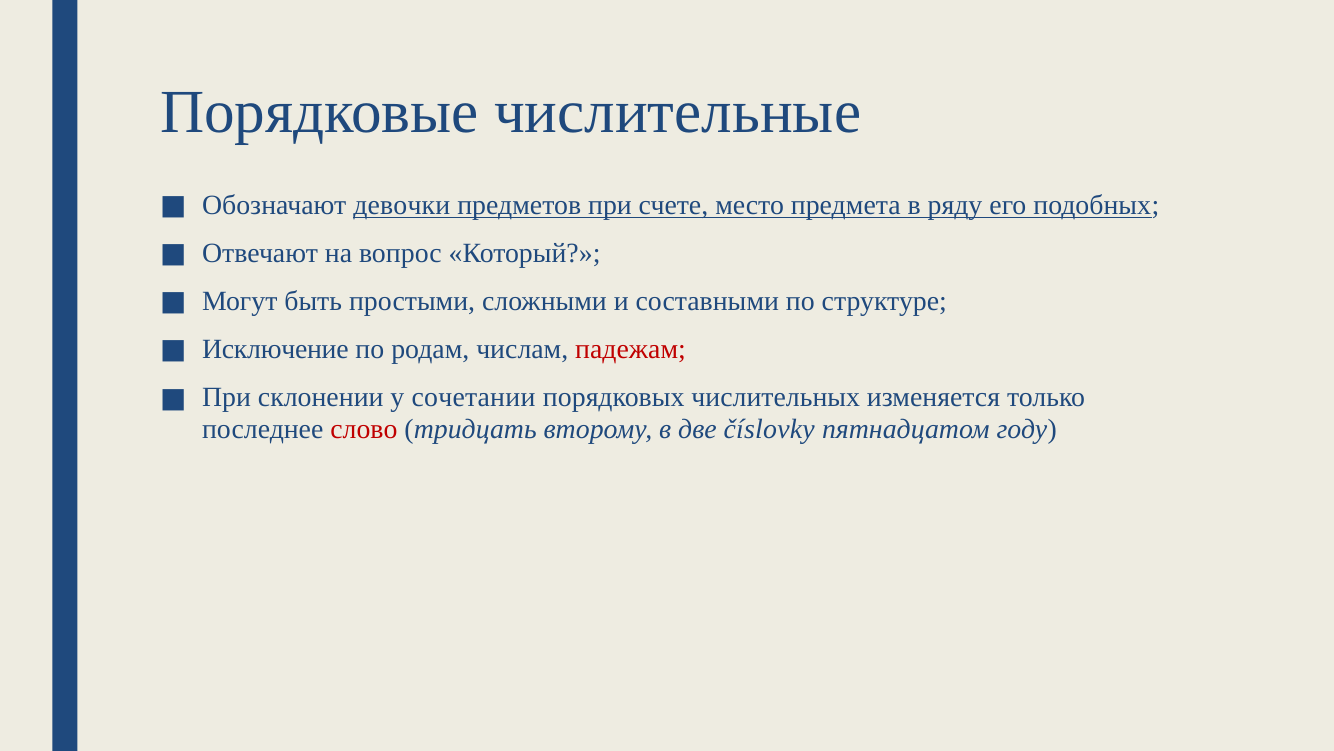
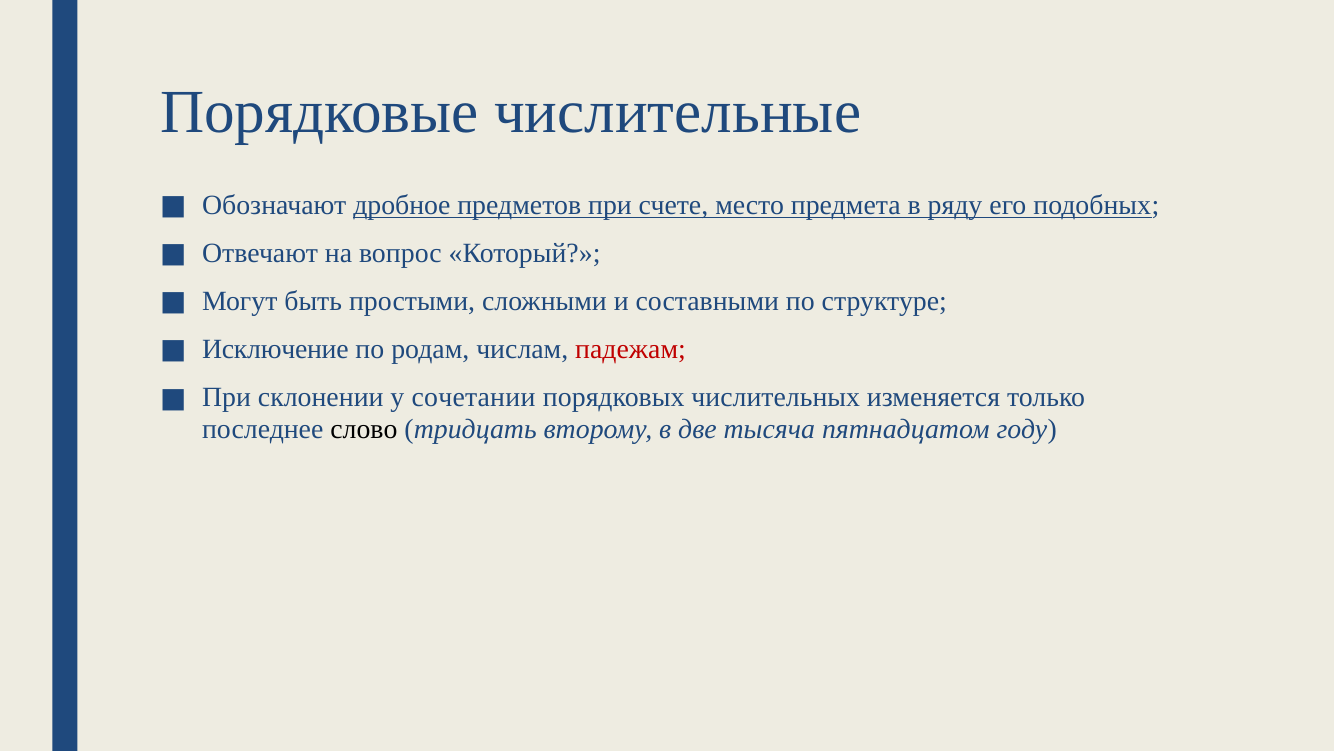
девочки: девочки -> дробное
слово colour: red -> black
číslovky: číslovky -> тысяча
